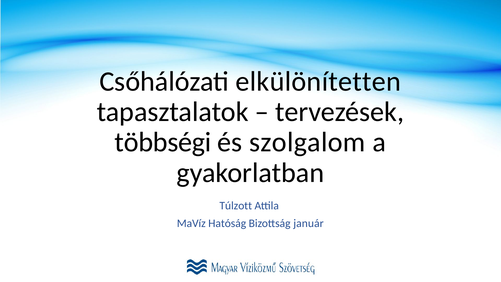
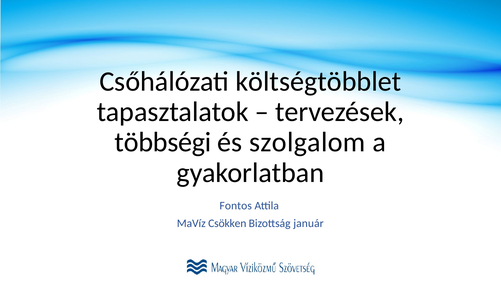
elkülönítetten: elkülönítetten -> költségtöbblet
Túlzott: Túlzott -> Fontos
Hatóság: Hatóság -> Csökken
